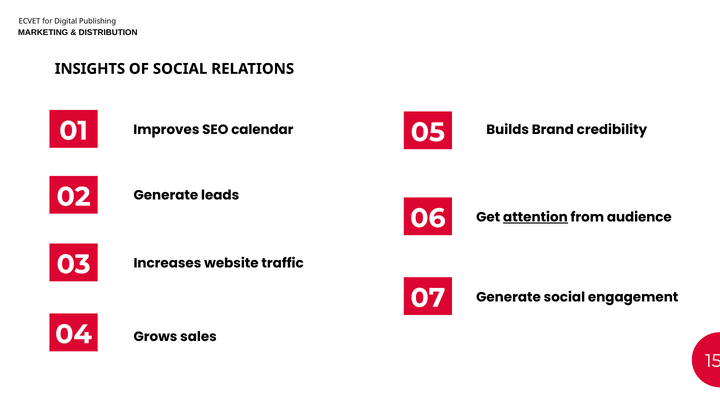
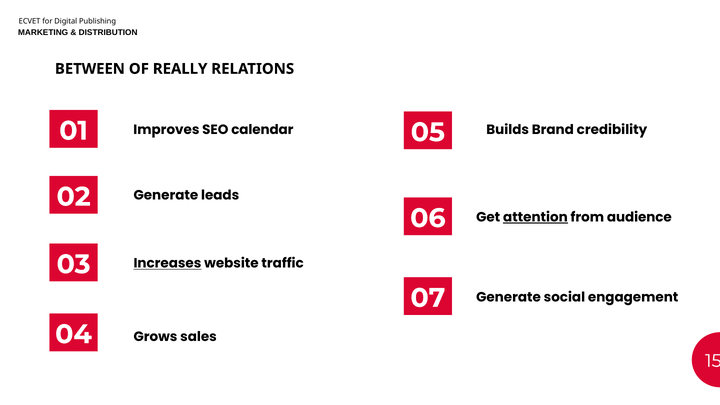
INSIGHTS: INSIGHTS -> BETWEEN
OF SOCIAL: SOCIAL -> REALLY
Increases underline: none -> present
